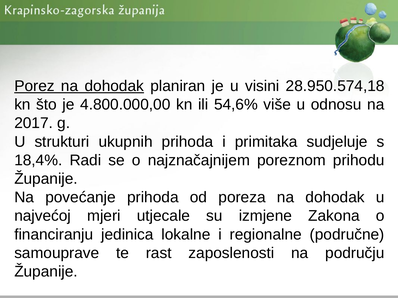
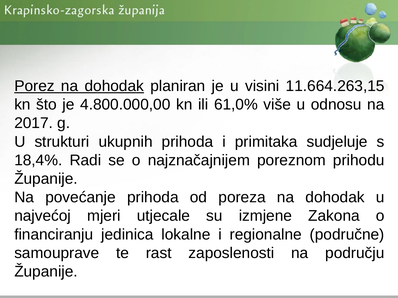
28.950.574,18: 28.950.574,18 -> 11.664.263,15
54,6%: 54,6% -> 61,0%
